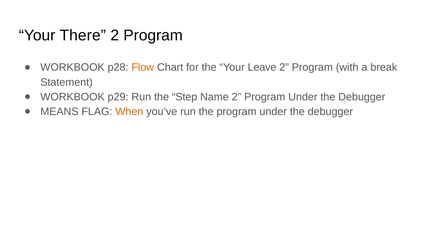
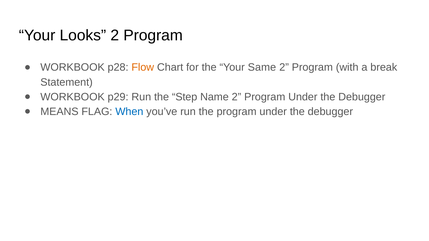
There: There -> Looks
Leave: Leave -> Same
When colour: orange -> blue
